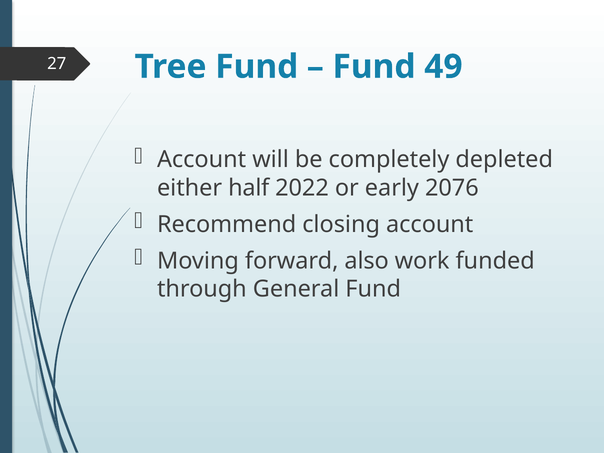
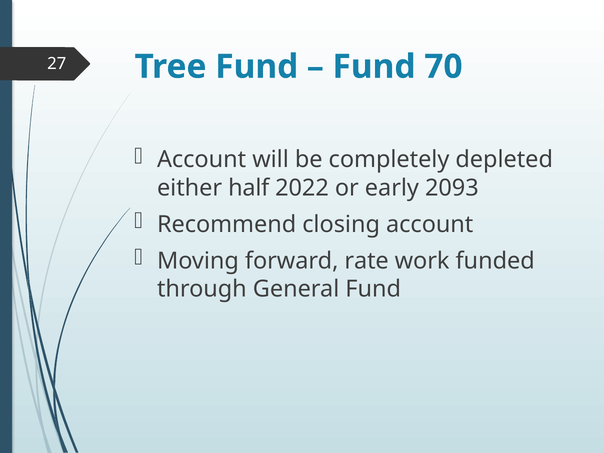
49: 49 -> 70
2076: 2076 -> 2093
also: also -> rate
